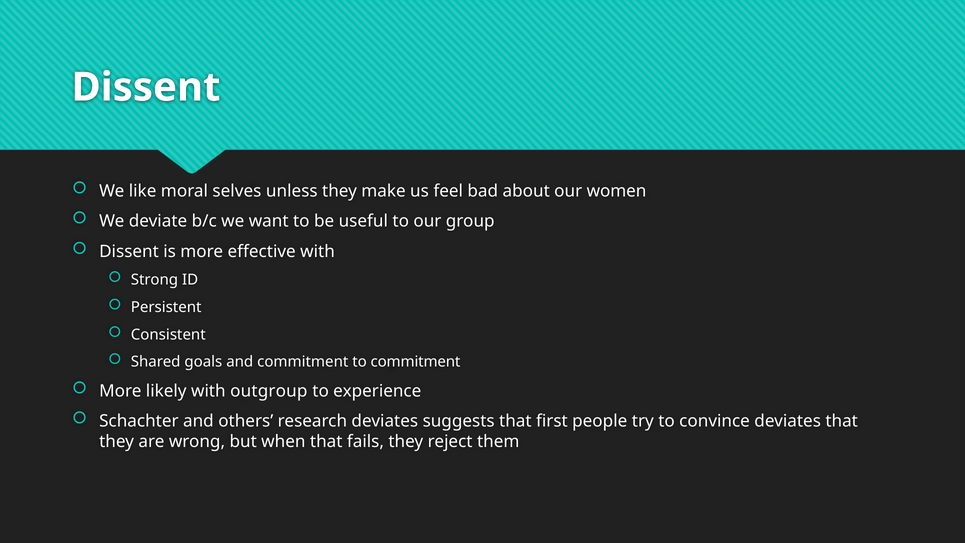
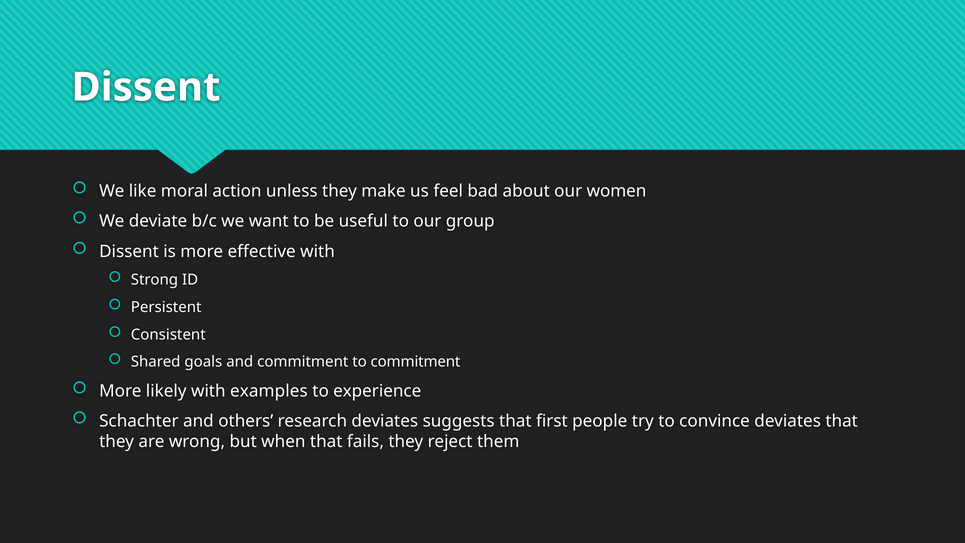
selves: selves -> action
outgroup: outgroup -> examples
